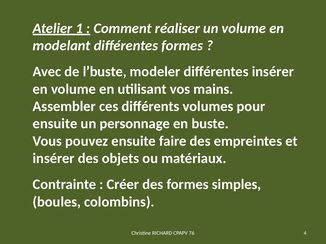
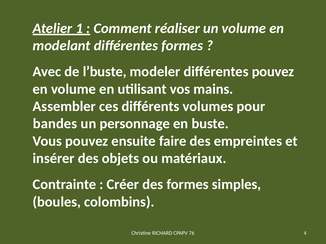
différentes insérer: insérer -> pouvez
ensuite at (55, 124): ensuite -> bandes
